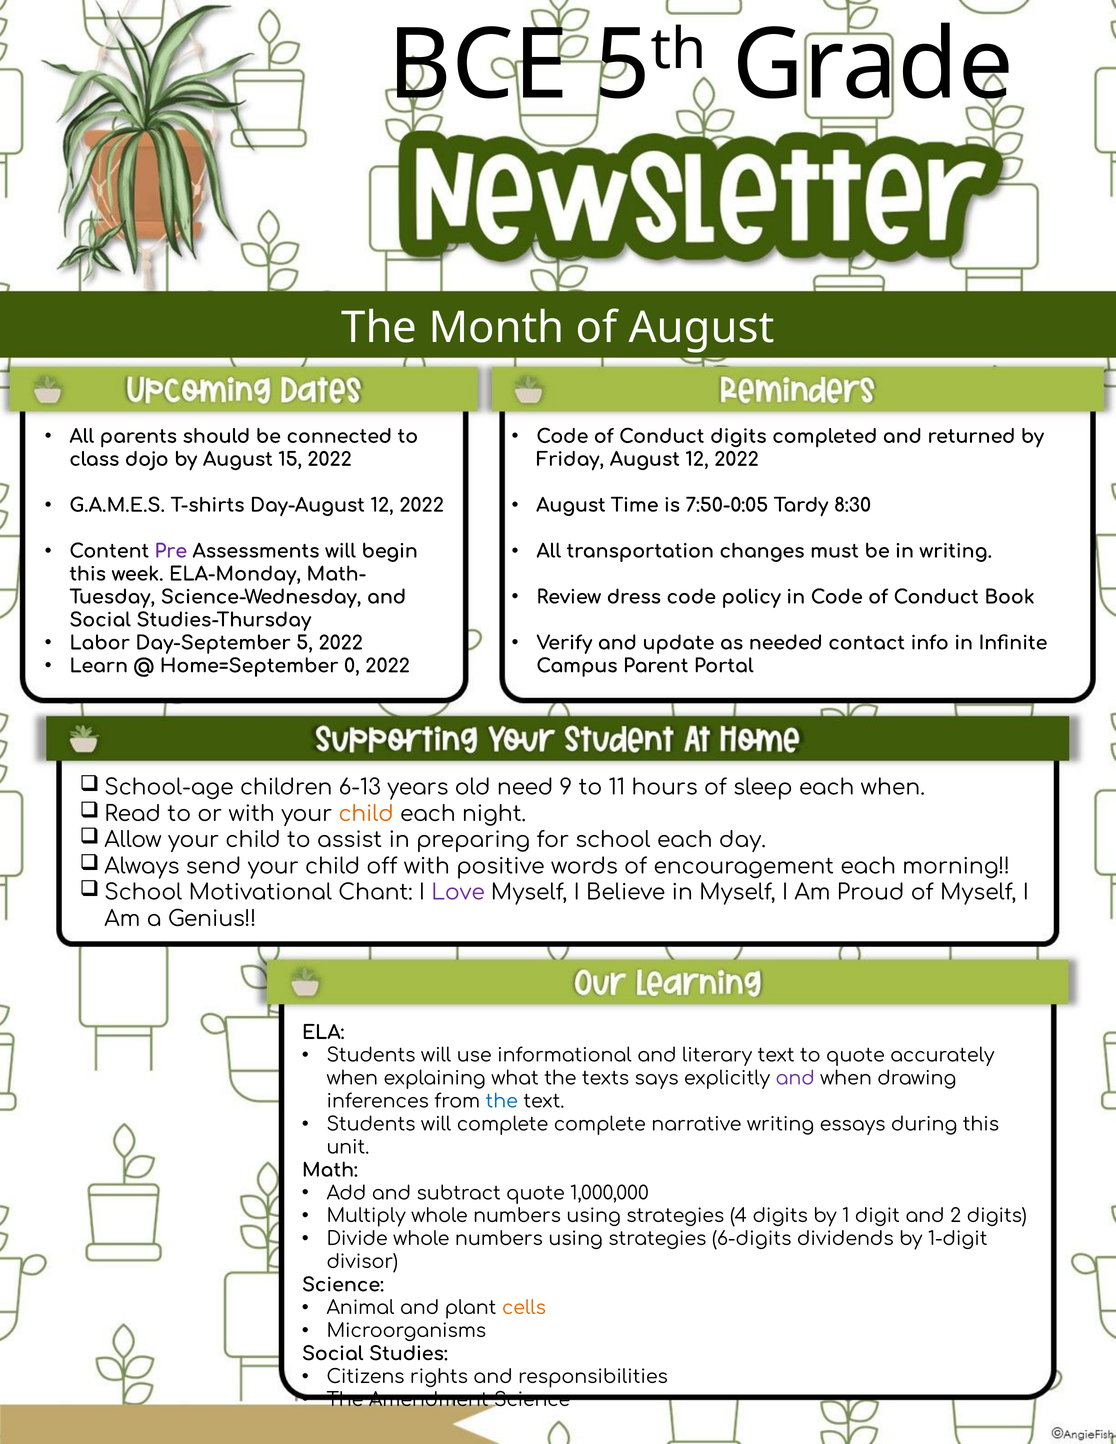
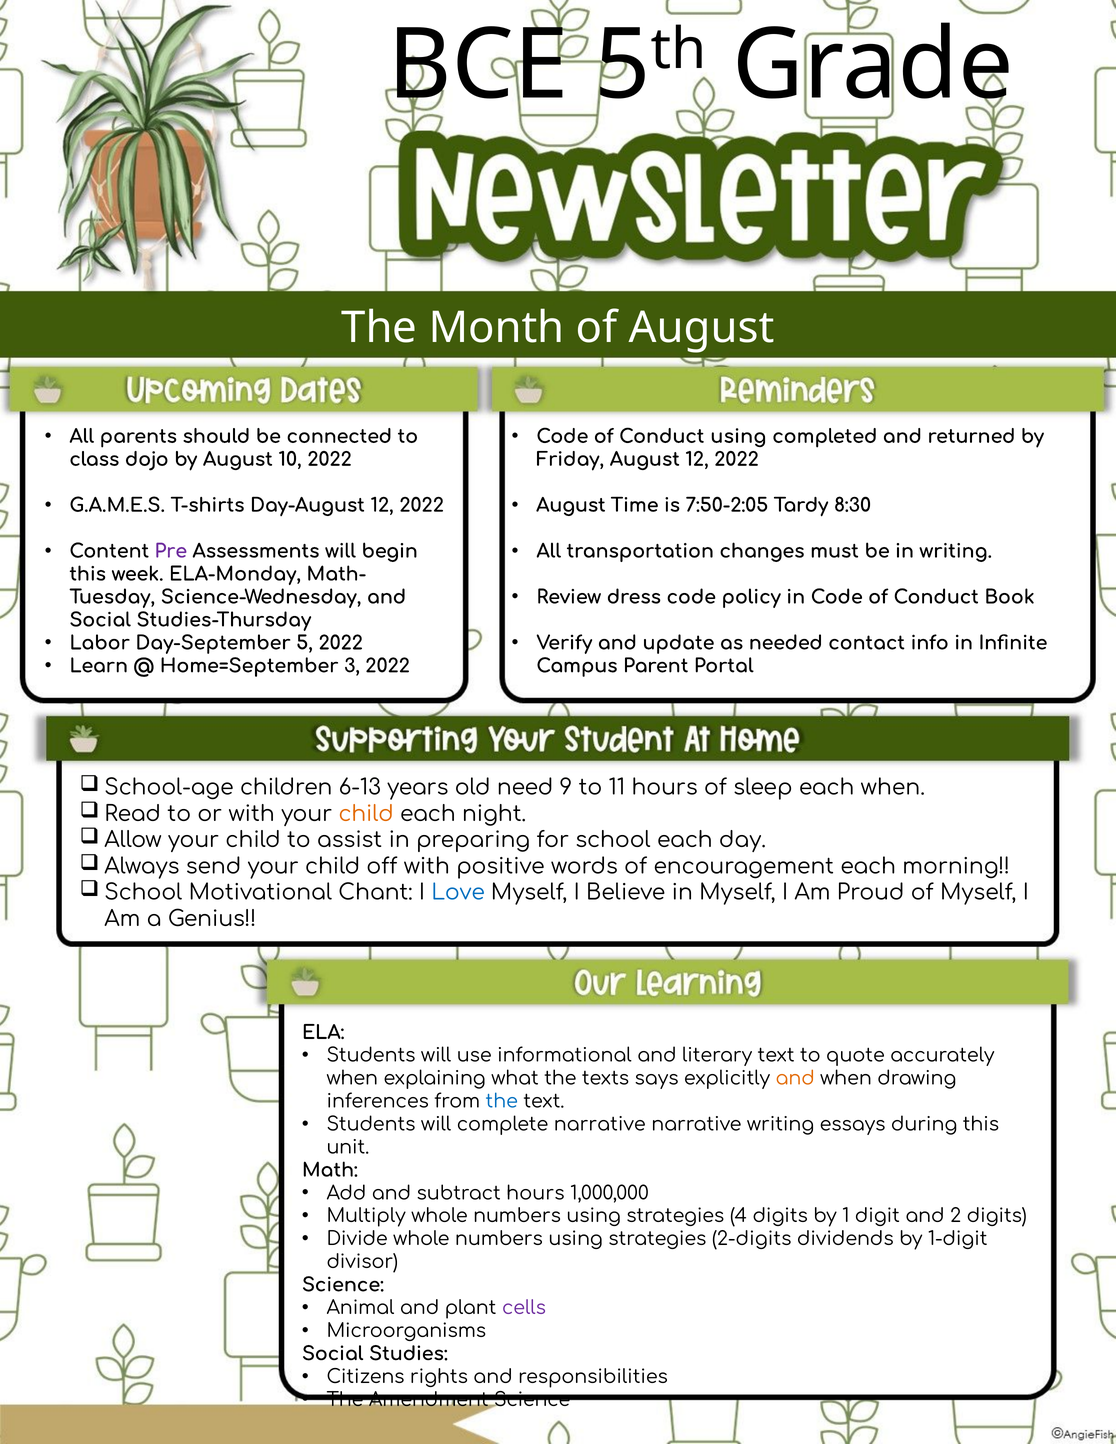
Conduct digits: digits -> using
15: 15 -> 10
7:50-0:05: 7:50-0:05 -> 7:50-2:05
0: 0 -> 3
Love colour: purple -> blue
and at (795, 1079) colour: purple -> orange
complete complete: complete -> narrative
subtract quote: quote -> hours
6-digits: 6-digits -> 2-digits
cells colour: orange -> purple
